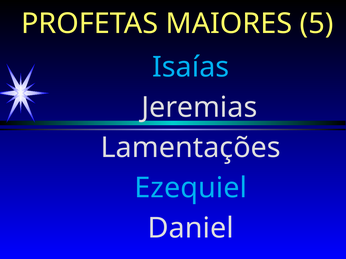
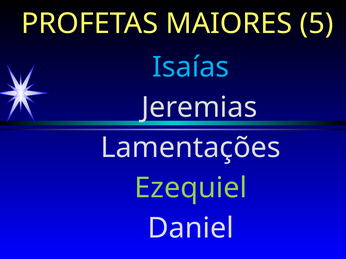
Ezequiel colour: light blue -> light green
